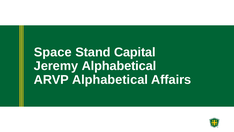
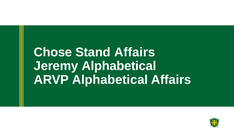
Space: Space -> Chose
Stand Capital: Capital -> Affairs
